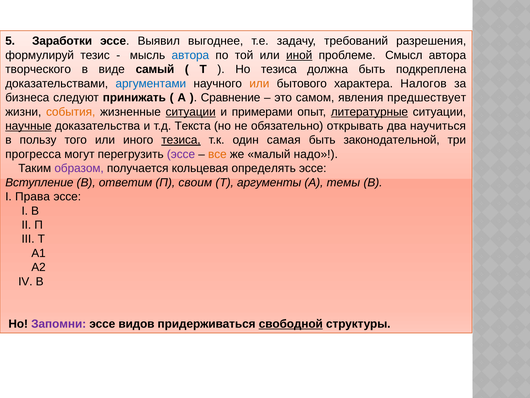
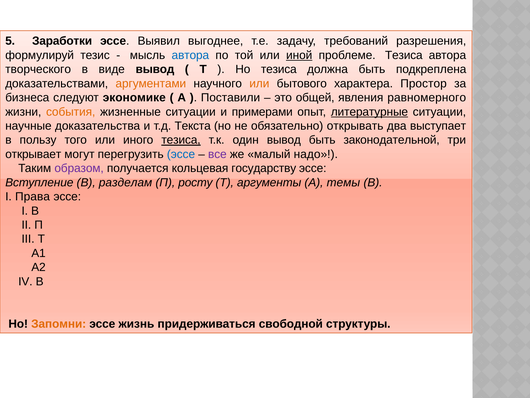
проблеме Смысл: Смысл -> Тезиса
виде самый: самый -> вывод
аргументами colour: blue -> orange
Налогов: Налогов -> Простор
принижать: принижать -> экономике
Сравнение: Сравнение -> Поставили
самом: самом -> общей
предшествует: предшествует -> равномерного
ситуации at (191, 112) underline: present -> none
научные underline: present -> none
научиться: научиться -> выступает
один самая: самая -> вывод
прогресса: прогресса -> открывает
эссе at (181, 154) colour: purple -> blue
все colour: orange -> purple
определять: определять -> государству
ответим: ответим -> разделам
своим: своим -> росту
Запомни colour: purple -> orange
видов: видов -> жизнь
свободной underline: present -> none
